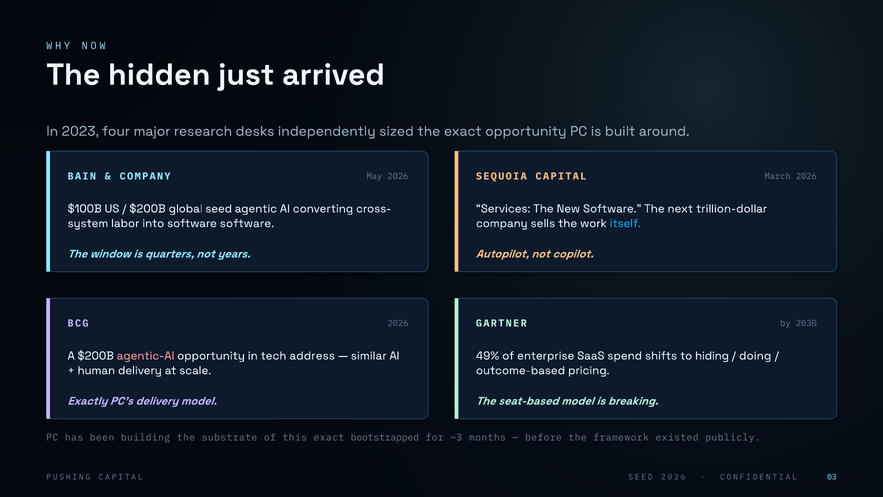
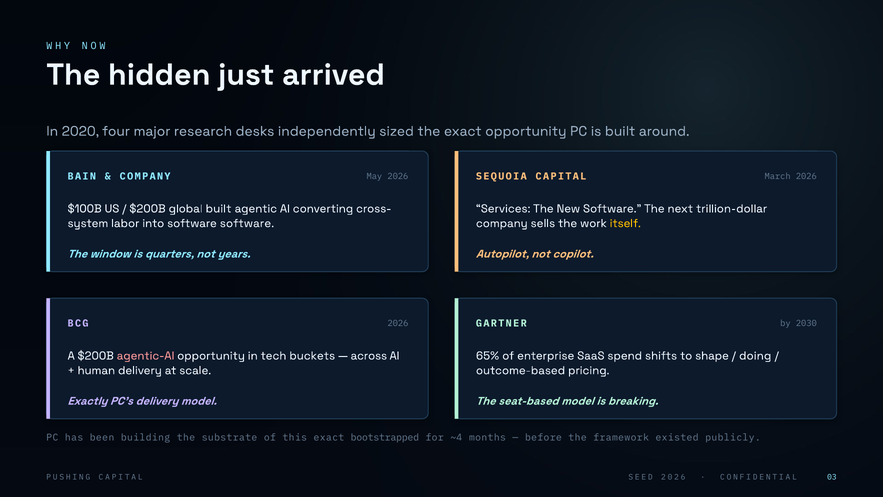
2023: 2023 -> 2020
global seed: seed -> built
itself colour: light blue -> yellow
address: address -> buckets
similar: similar -> across
49%: 49% -> 65%
hiding: hiding -> shape
~3: ~3 -> ~4
